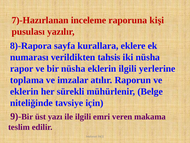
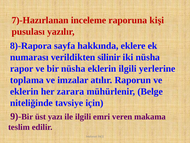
kurallara: kurallara -> hakkında
tahsis: tahsis -> silinir
sürekli: sürekli -> zarara
